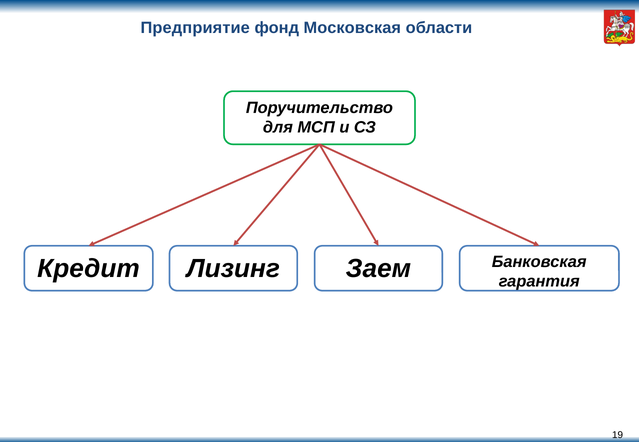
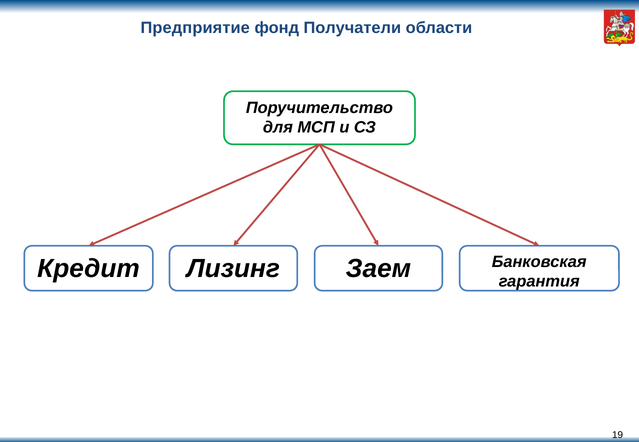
Московская: Московская -> Получатели
